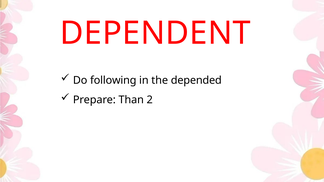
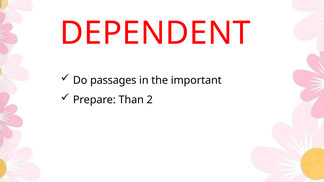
following: following -> passages
depended: depended -> important
